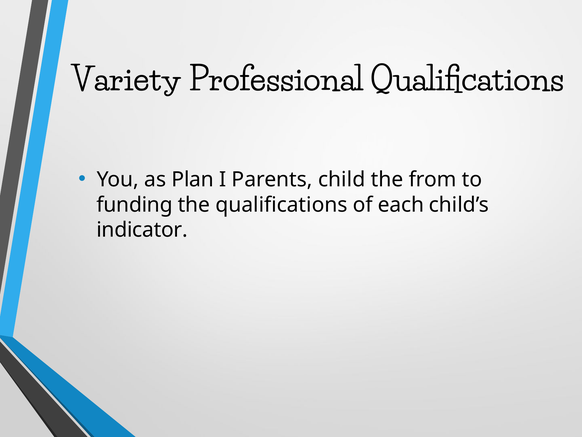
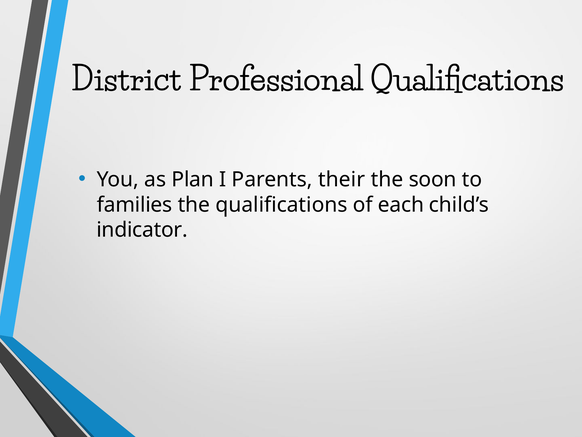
Variety: Variety -> District
child: child -> their
from: from -> soon
funding: funding -> families
